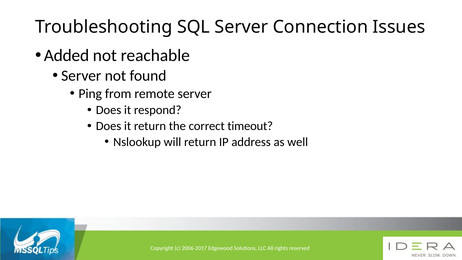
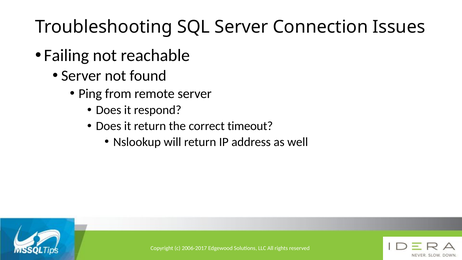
Added: Added -> Failing
